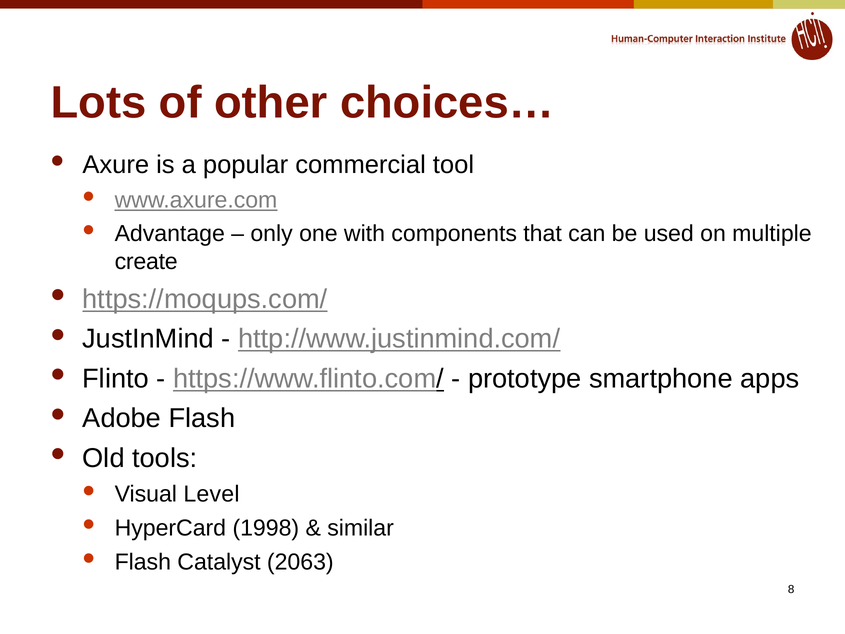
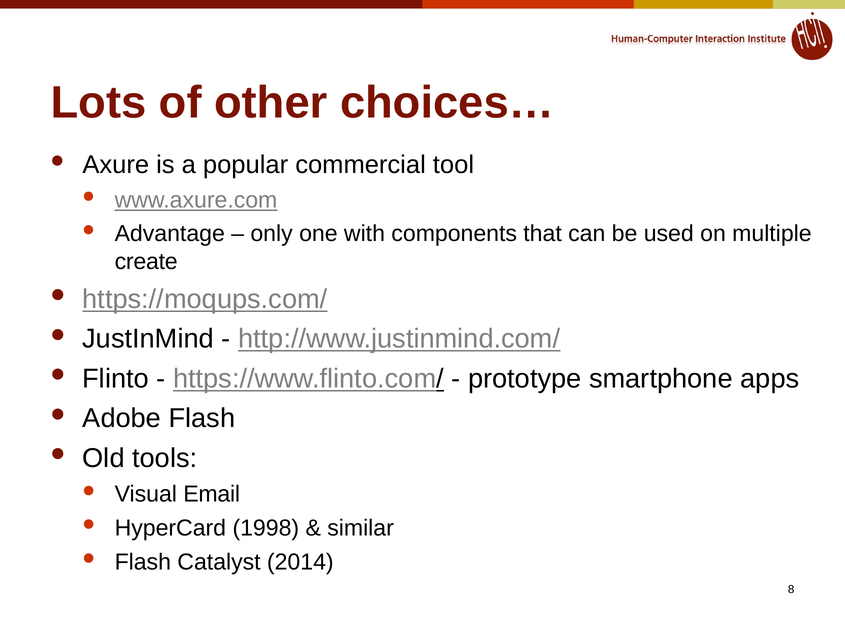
Level: Level -> Email
2063: 2063 -> 2014
